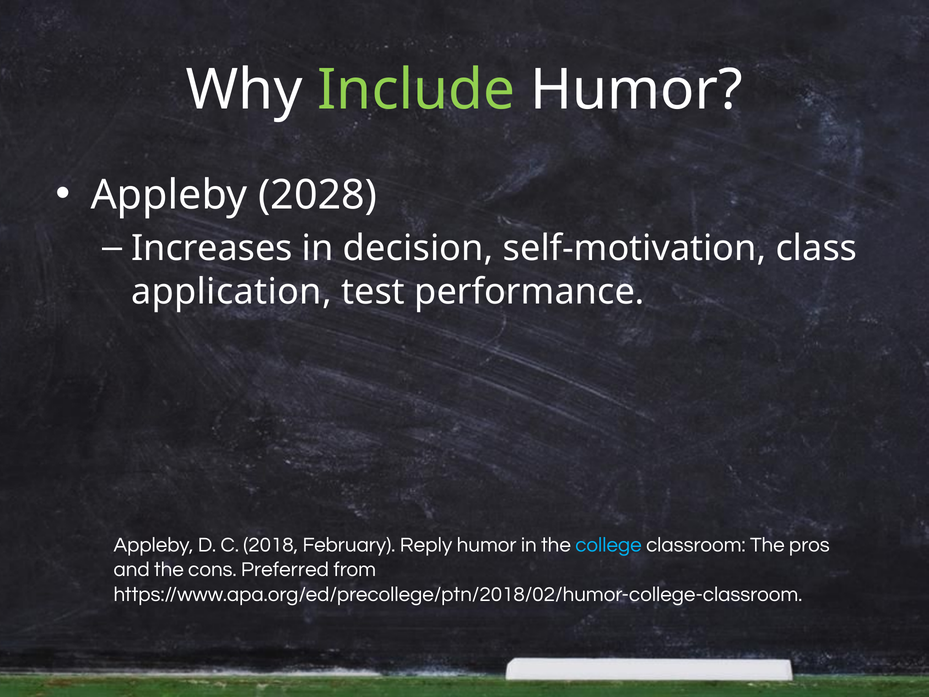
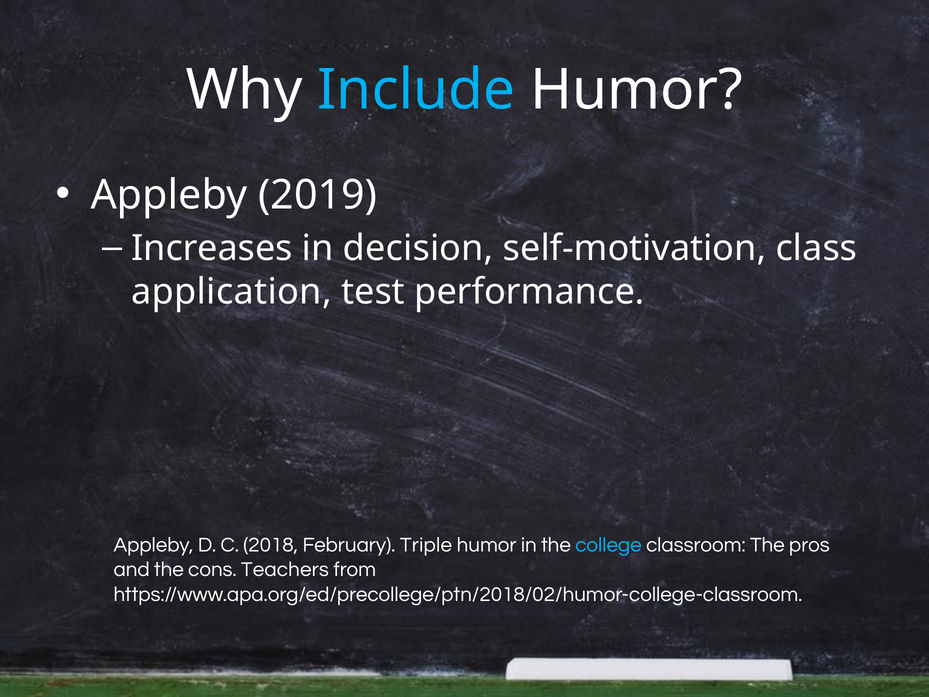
Include colour: light green -> light blue
2028: 2028 -> 2019
Reply: Reply -> Triple
Preferred: Preferred -> Teachers
